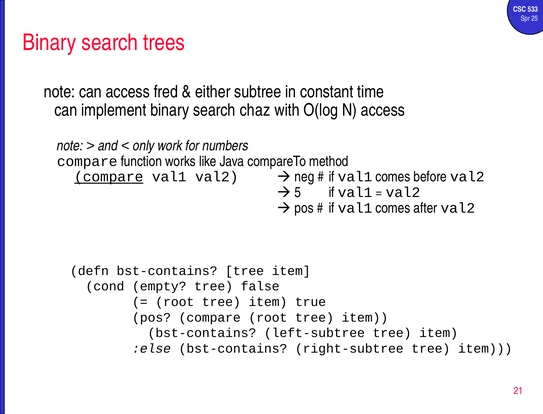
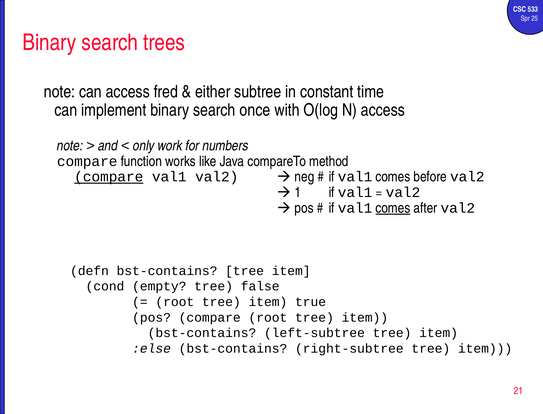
chaz: chaz -> once
5: 5 -> 1
comes at (393, 208) underline: none -> present
